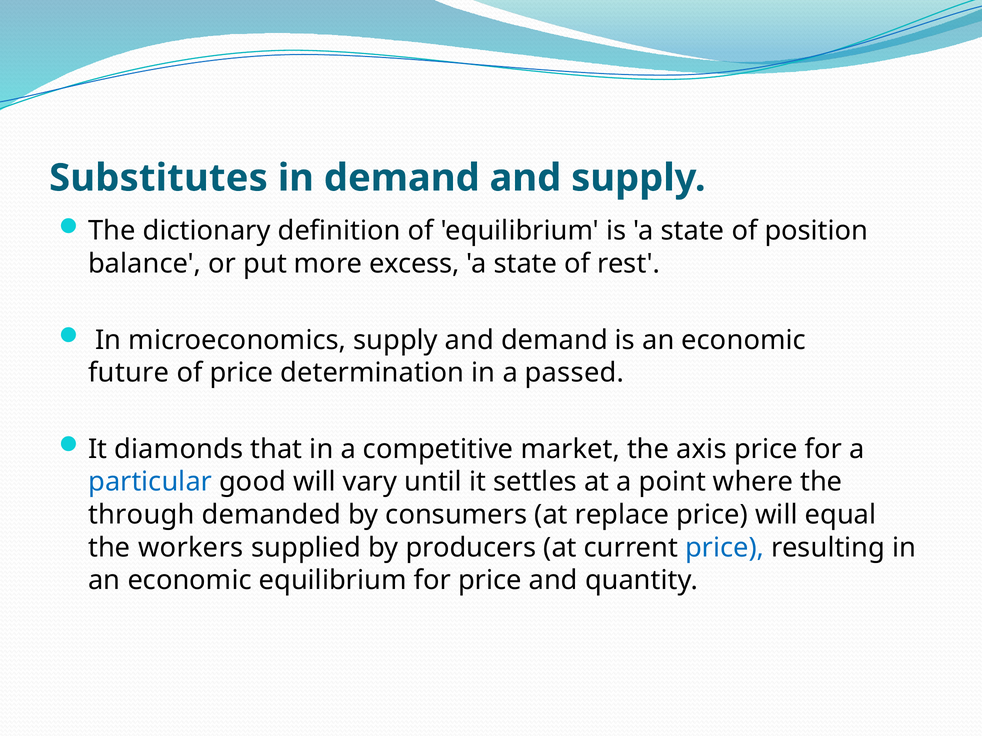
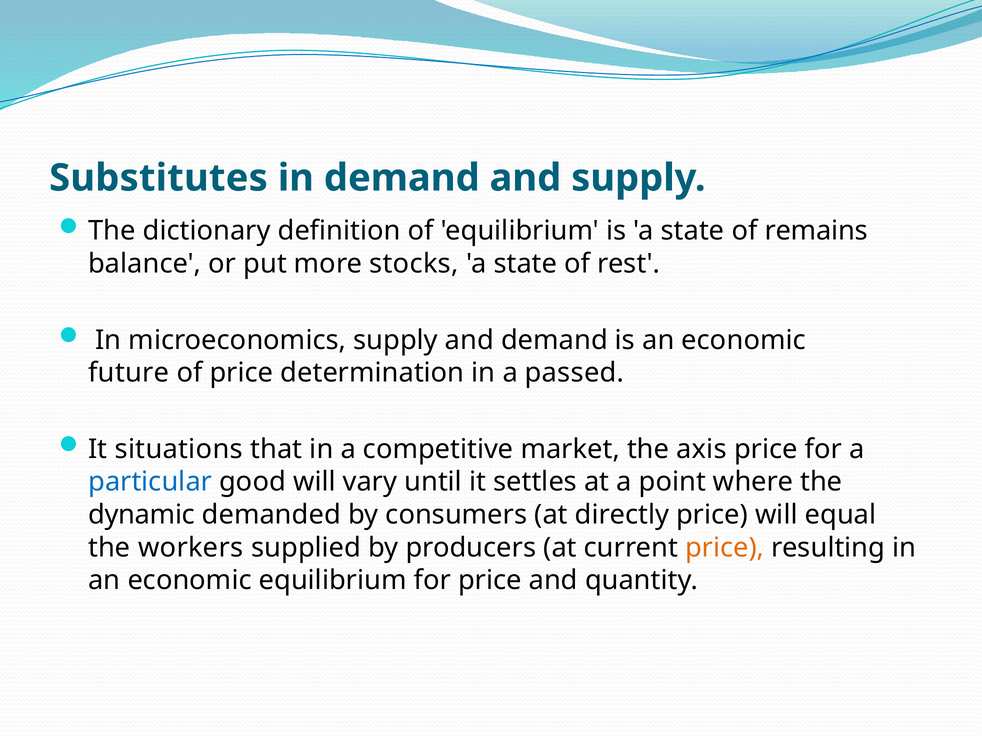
position: position -> remains
excess: excess -> stocks
diamonds: diamonds -> situations
through: through -> dynamic
replace: replace -> directly
price at (725, 548) colour: blue -> orange
